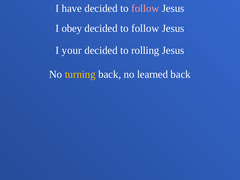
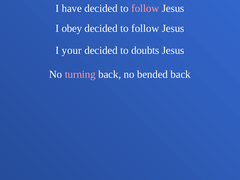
rolling: rolling -> doubts
turning colour: yellow -> pink
learned: learned -> bended
